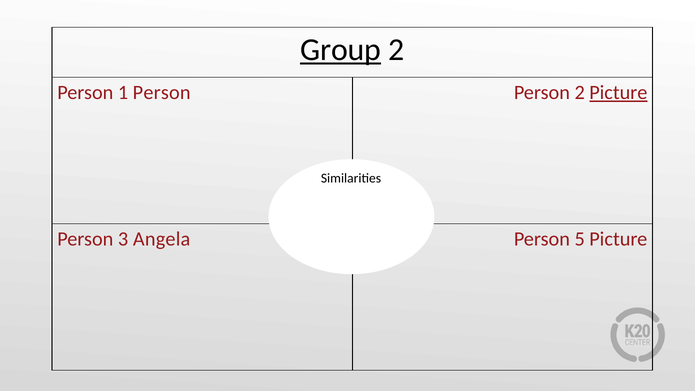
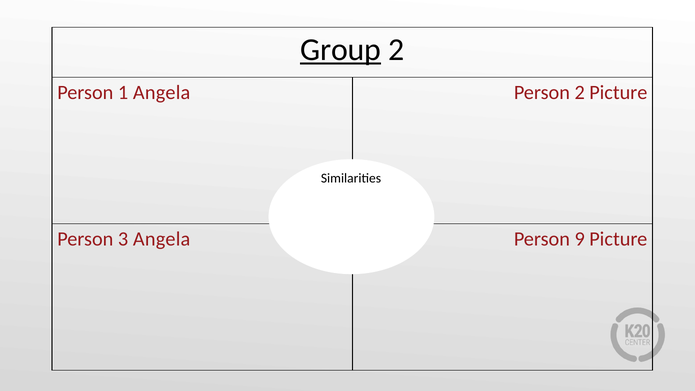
1 Person: Person -> Angela
Picture at (618, 93) underline: present -> none
5: 5 -> 9
